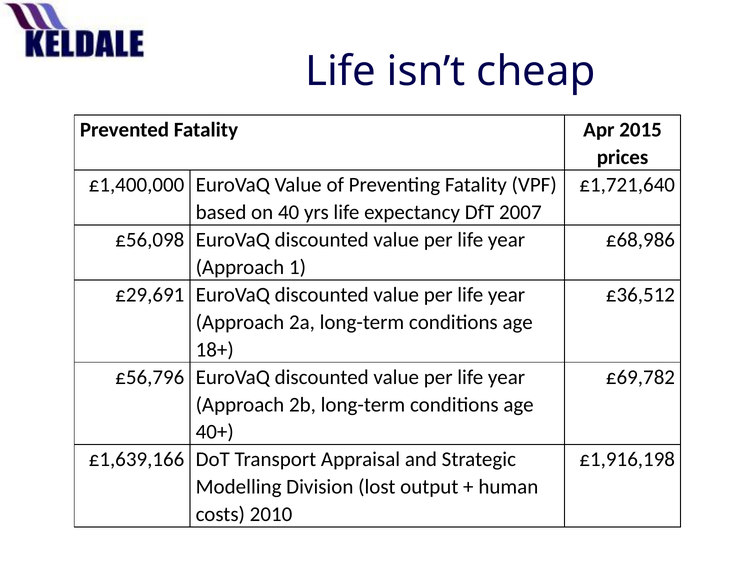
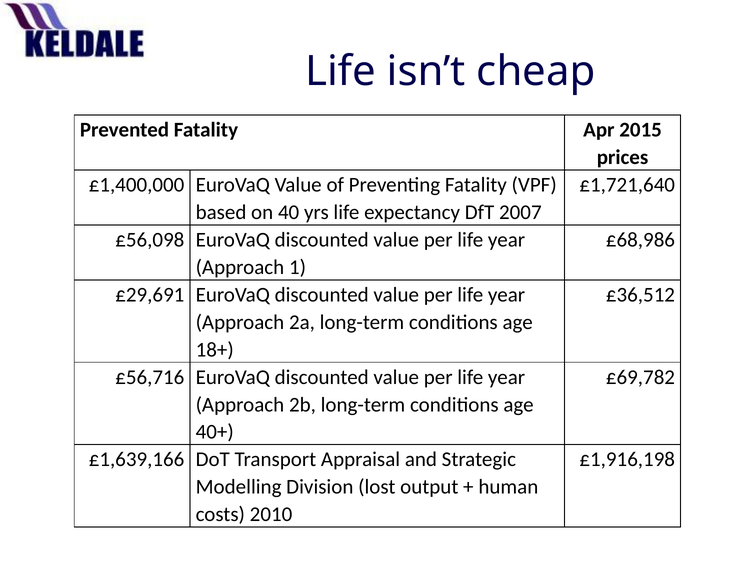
£56,796: £56,796 -> £56,716
